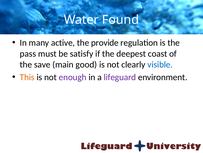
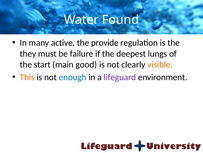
pass: pass -> they
satisfy: satisfy -> failure
coast: coast -> lungs
save: save -> start
visible colour: blue -> orange
enough colour: purple -> blue
